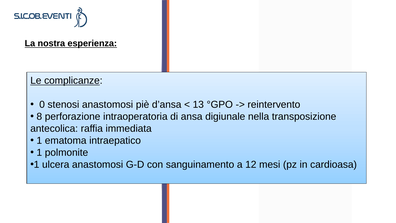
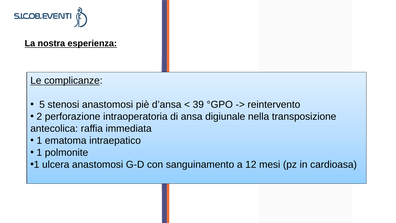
0: 0 -> 5
13: 13 -> 39
8: 8 -> 2
